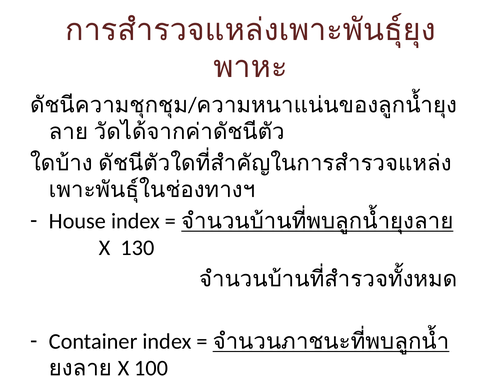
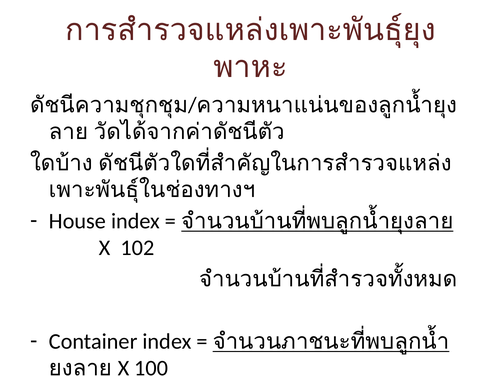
130: 130 -> 102
